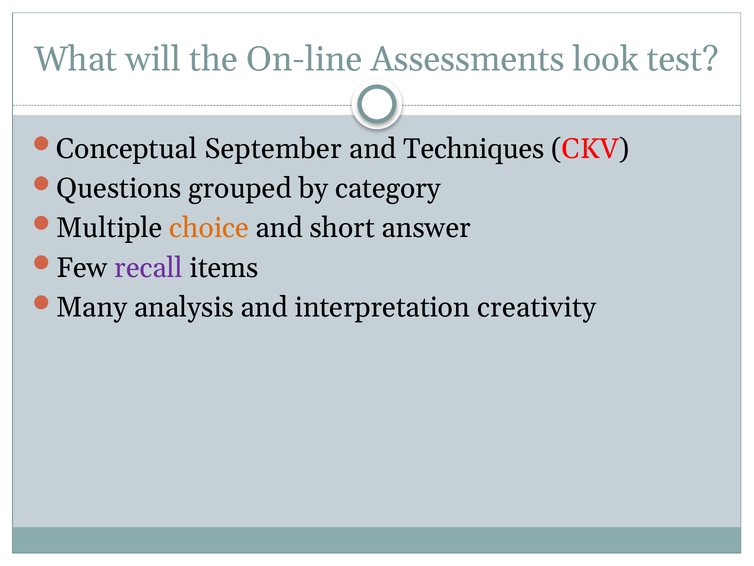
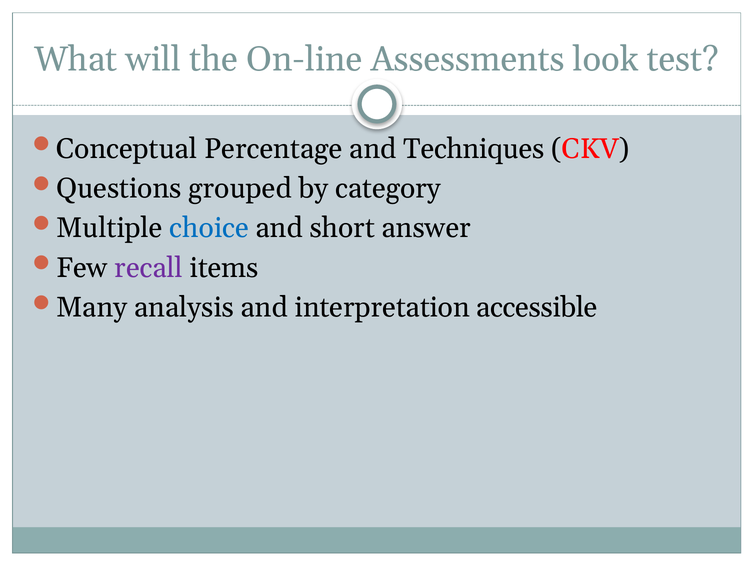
September: September -> Percentage
choice colour: orange -> blue
creativity: creativity -> accessible
